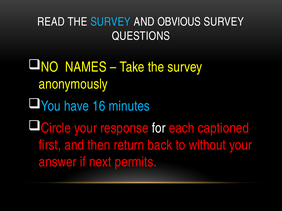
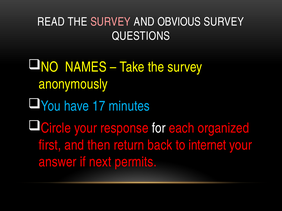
SURVEY at (111, 22) colour: light blue -> pink
16: 16 -> 17
captioned: captioned -> organized
without: without -> internet
